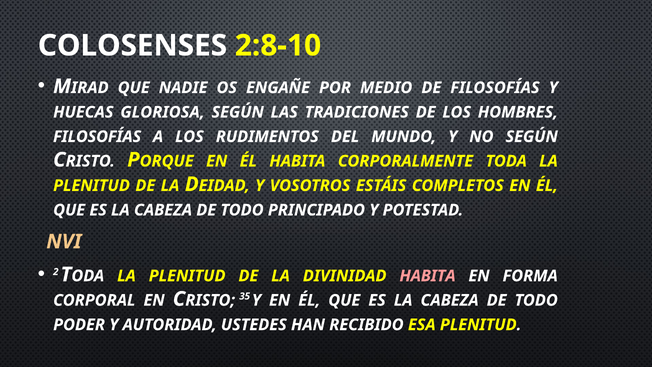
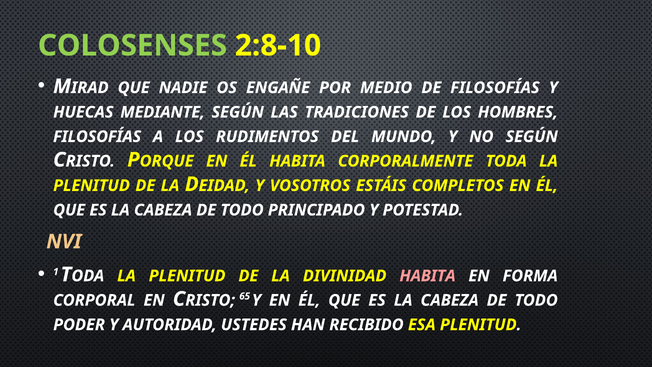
COLOSENSES colour: white -> light green
GLORIOSA: GLORIOSA -> MEDIANTE
2: 2 -> 1
35: 35 -> 65
